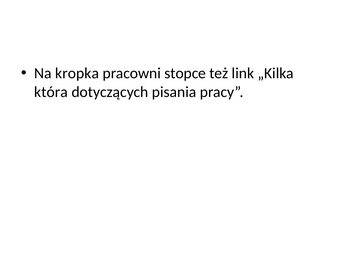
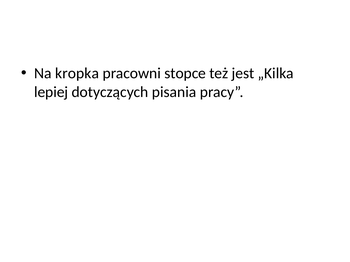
link: link -> jest
która: która -> lepiej
